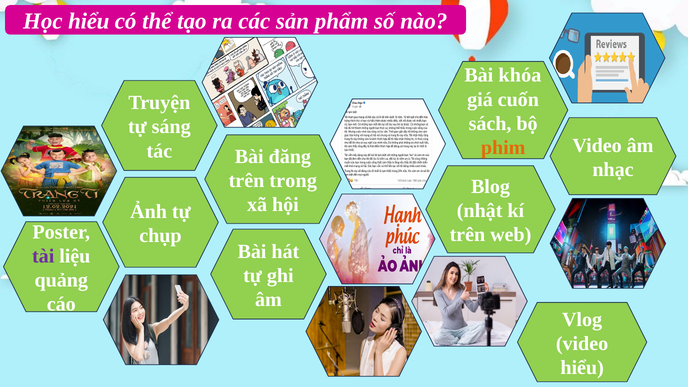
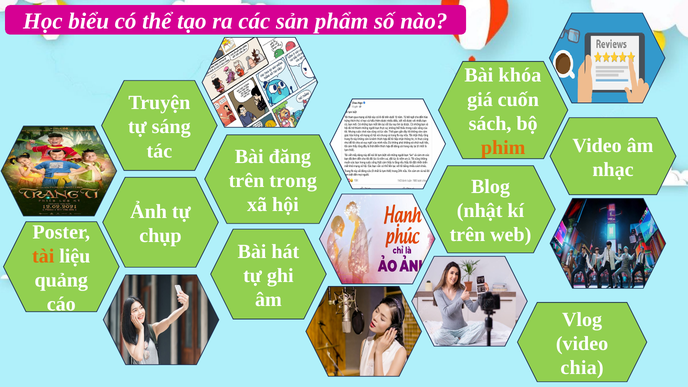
Học hiểu: hiểu -> biểu
tài colour: purple -> orange
hiểu at (582, 368): hiểu -> chia
